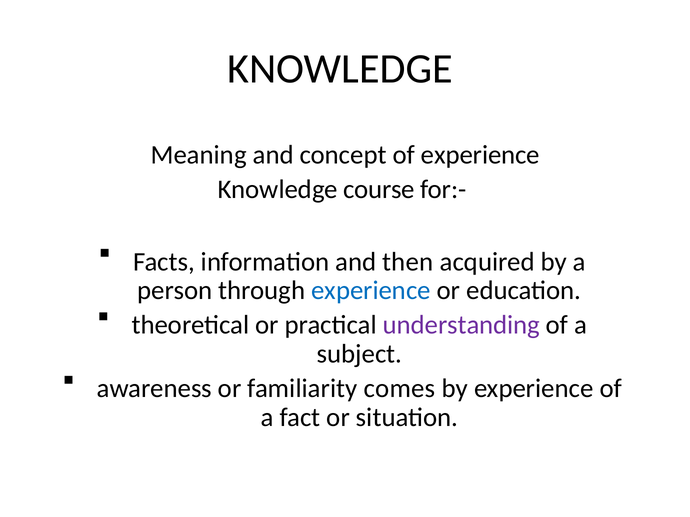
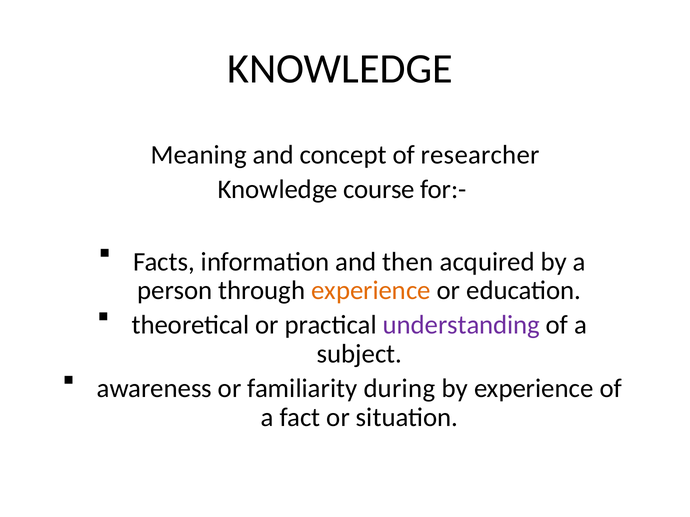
of experience: experience -> researcher
experience at (371, 291) colour: blue -> orange
comes: comes -> during
